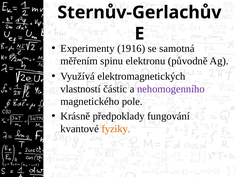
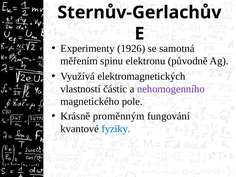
1916: 1916 -> 1926
předpoklady: předpoklady -> proměnným
fyziky colour: orange -> blue
